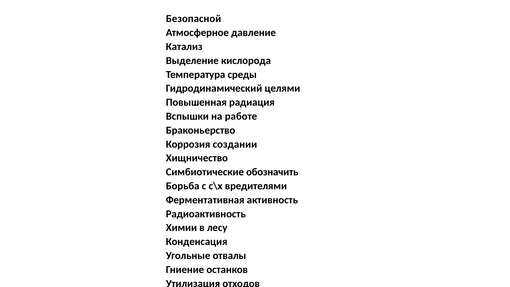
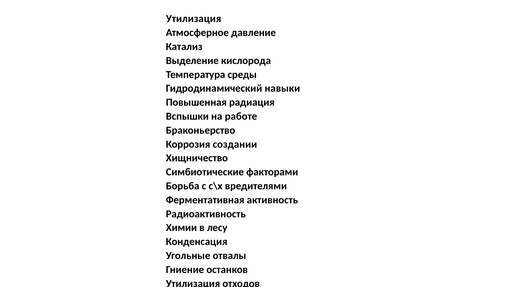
Безопасной at (194, 19): Безопасной -> Утилизация
целями: целями -> навыки
обозначить: обозначить -> факторами
